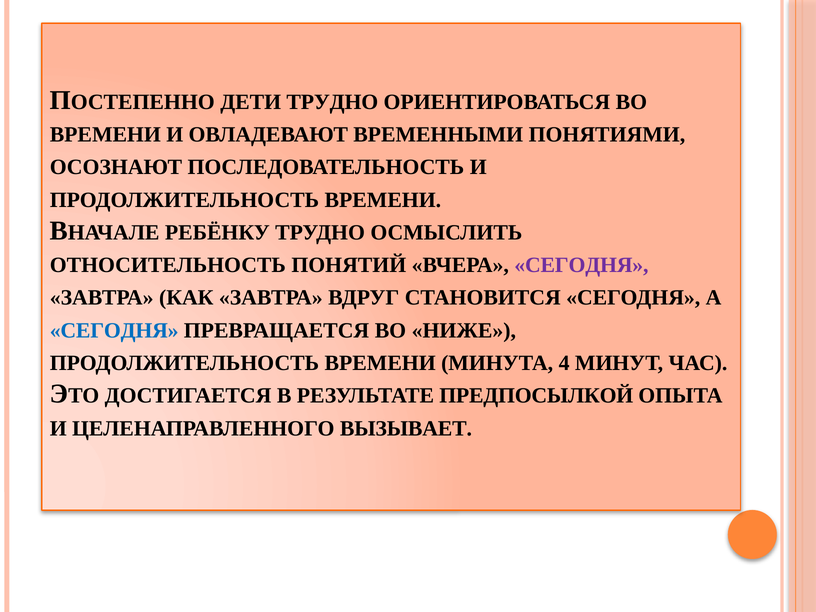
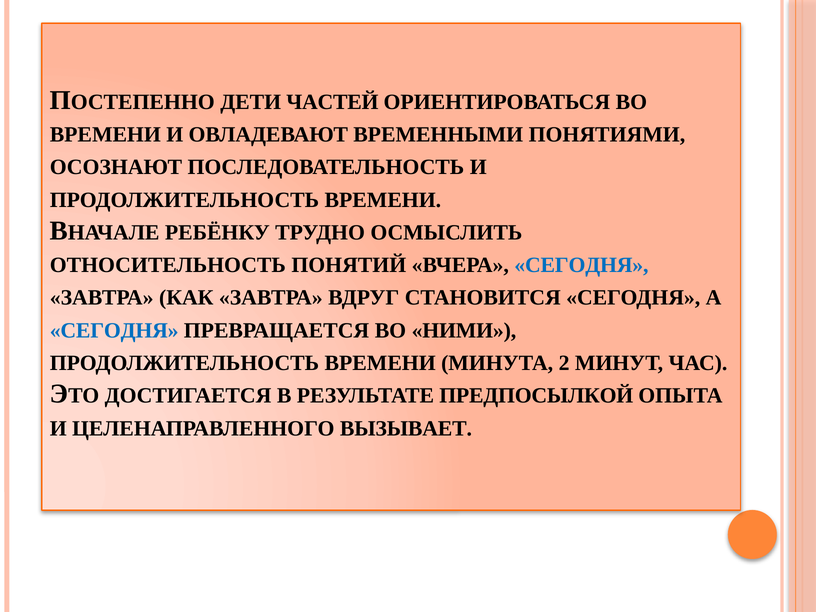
ДЕТИ ТРУДНО: ТРУДНО -> ЧАСТЕЙ
СЕГОДНЯ at (581, 265) colour: purple -> blue
НИЖЕ: НИЖЕ -> НИМИ
4: 4 -> 2
